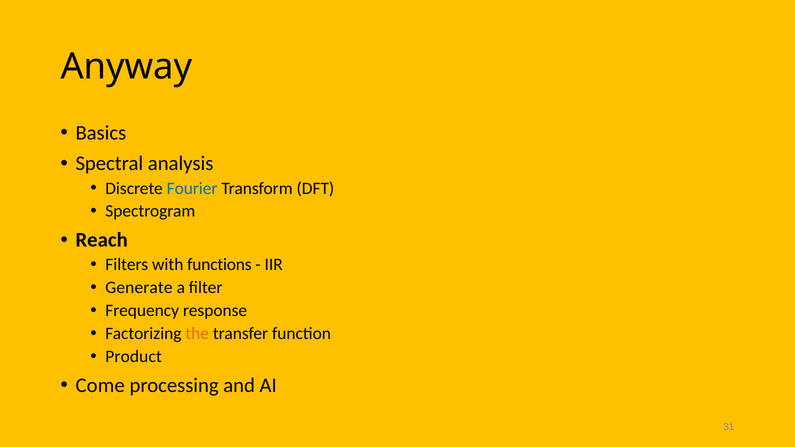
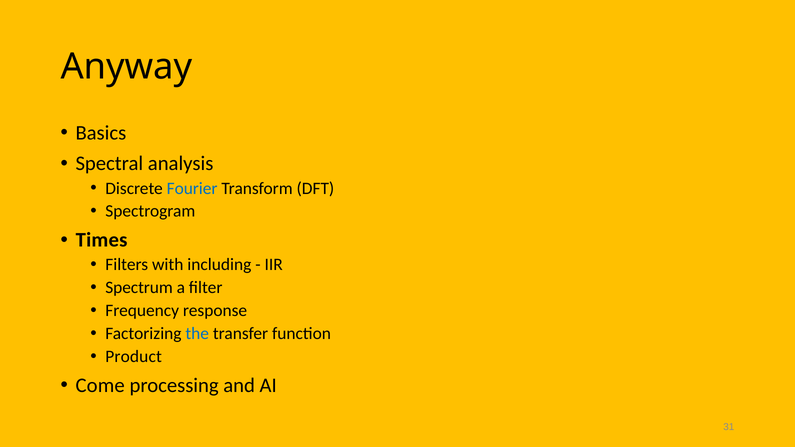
Reach: Reach -> Times
functions: functions -> including
Generate: Generate -> Spectrum
the colour: orange -> blue
